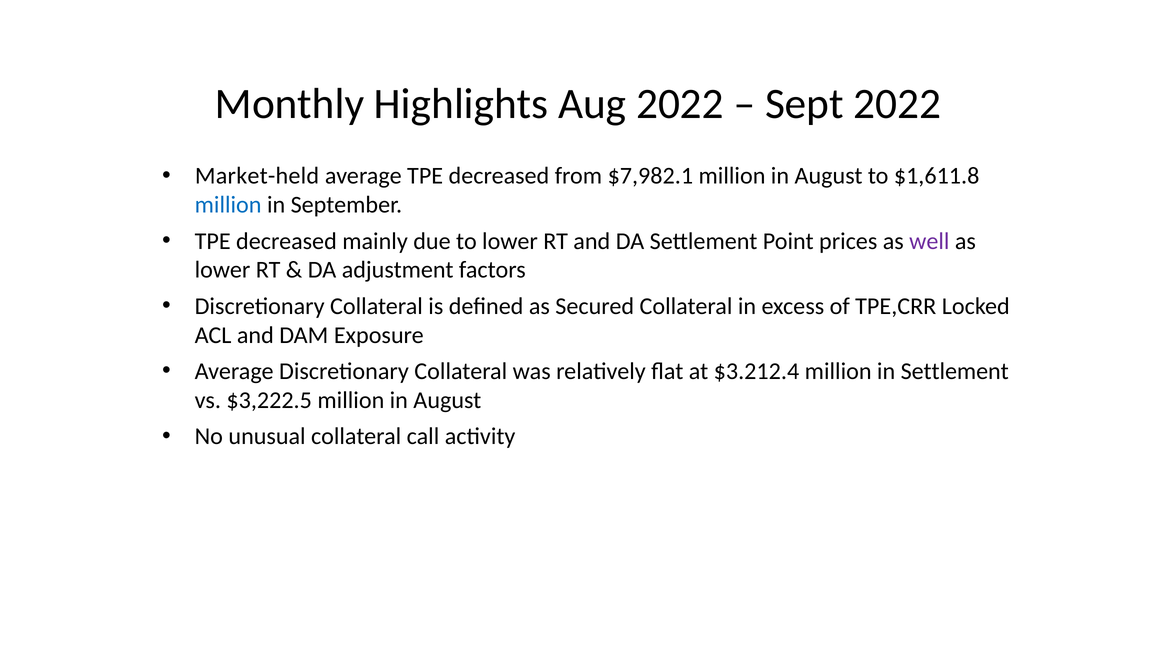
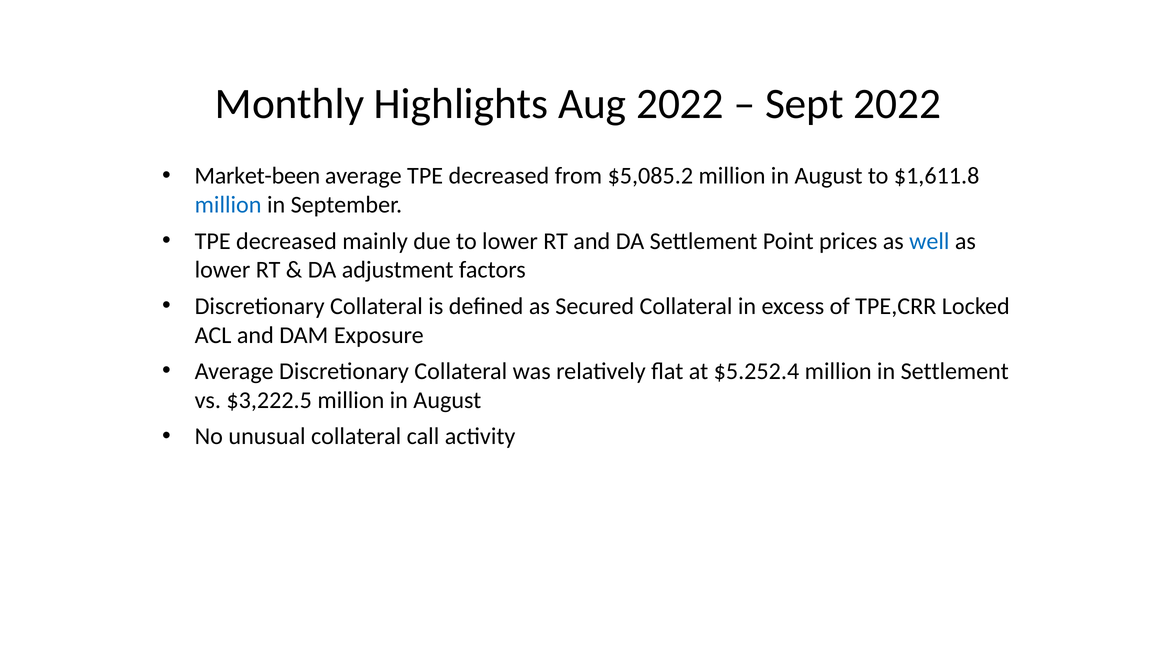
Market-held: Market-held -> Market-been
$7,982.1: $7,982.1 -> $5,085.2
well colour: purple -> blue
$3.212.4: $3.212.4 -> $5.252.4
